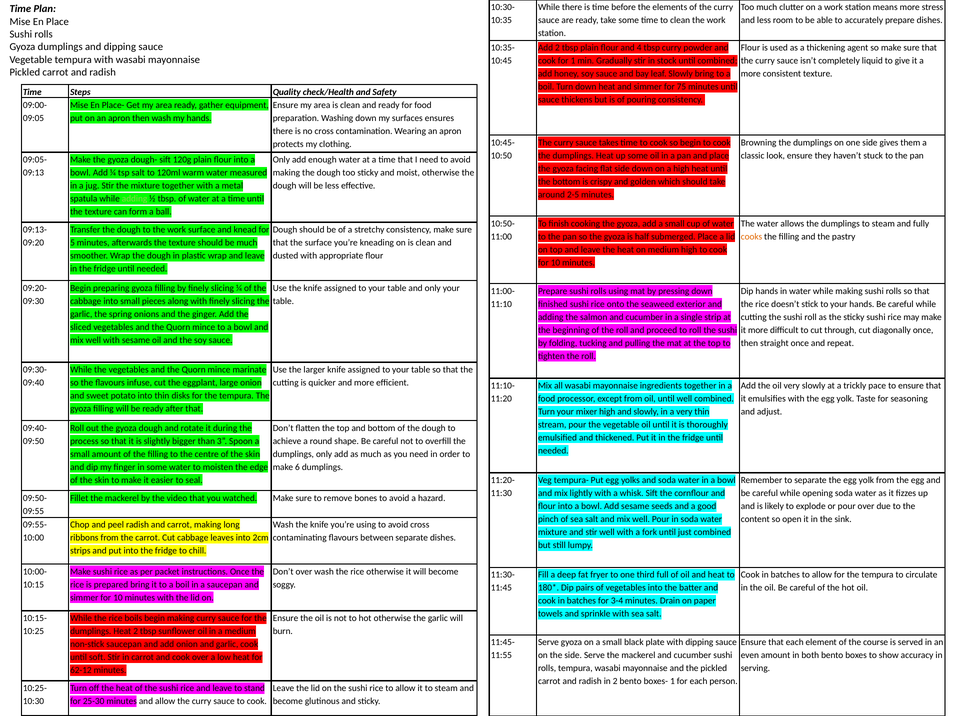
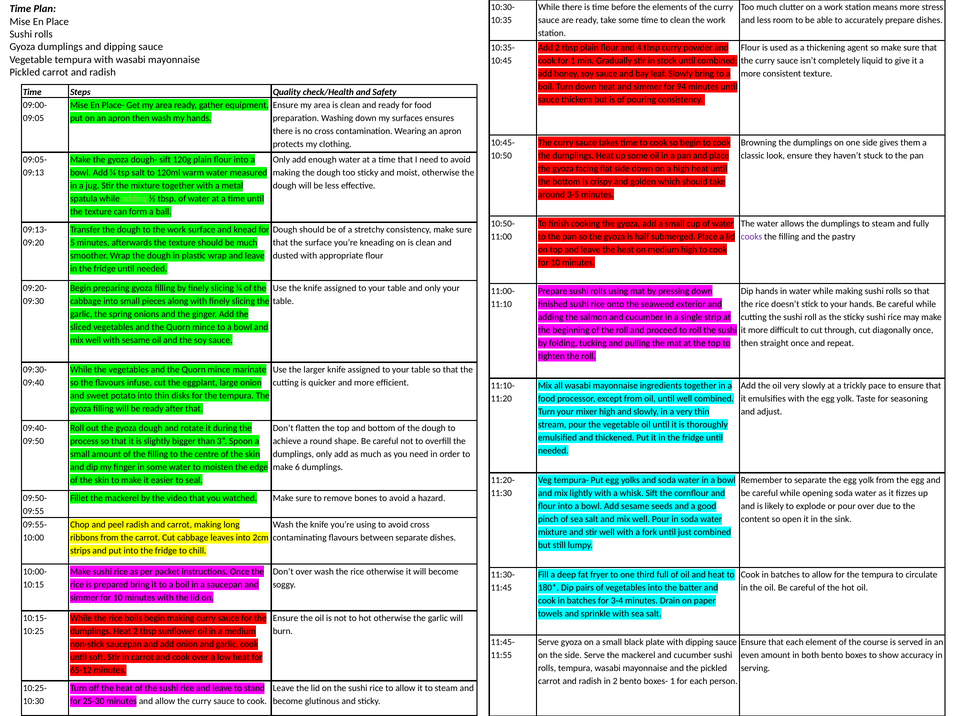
75: 75 -> 94
2-5: 2-5 -> 3-5
cooks colour: orange -> purple
62-12: 62-12 -> 65-12
